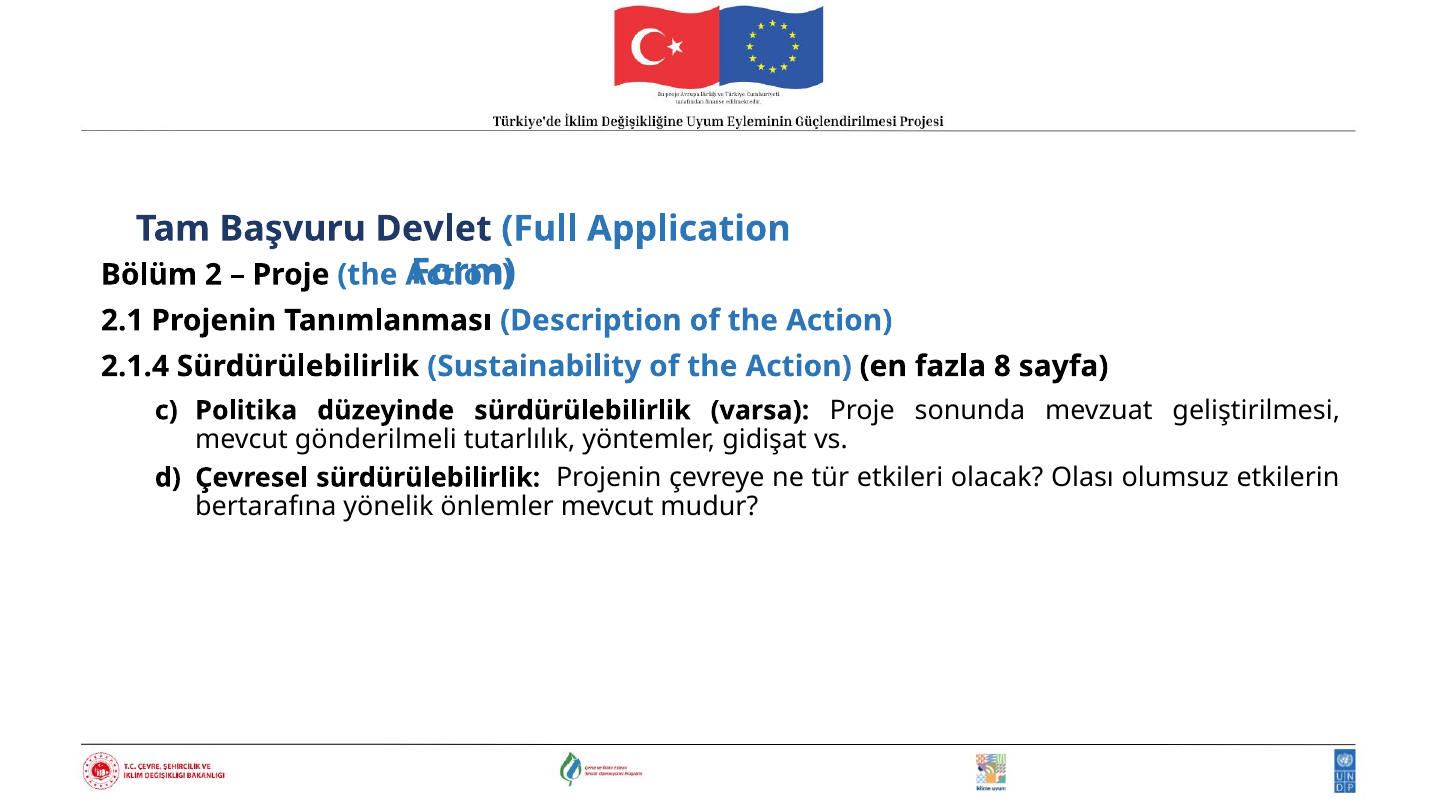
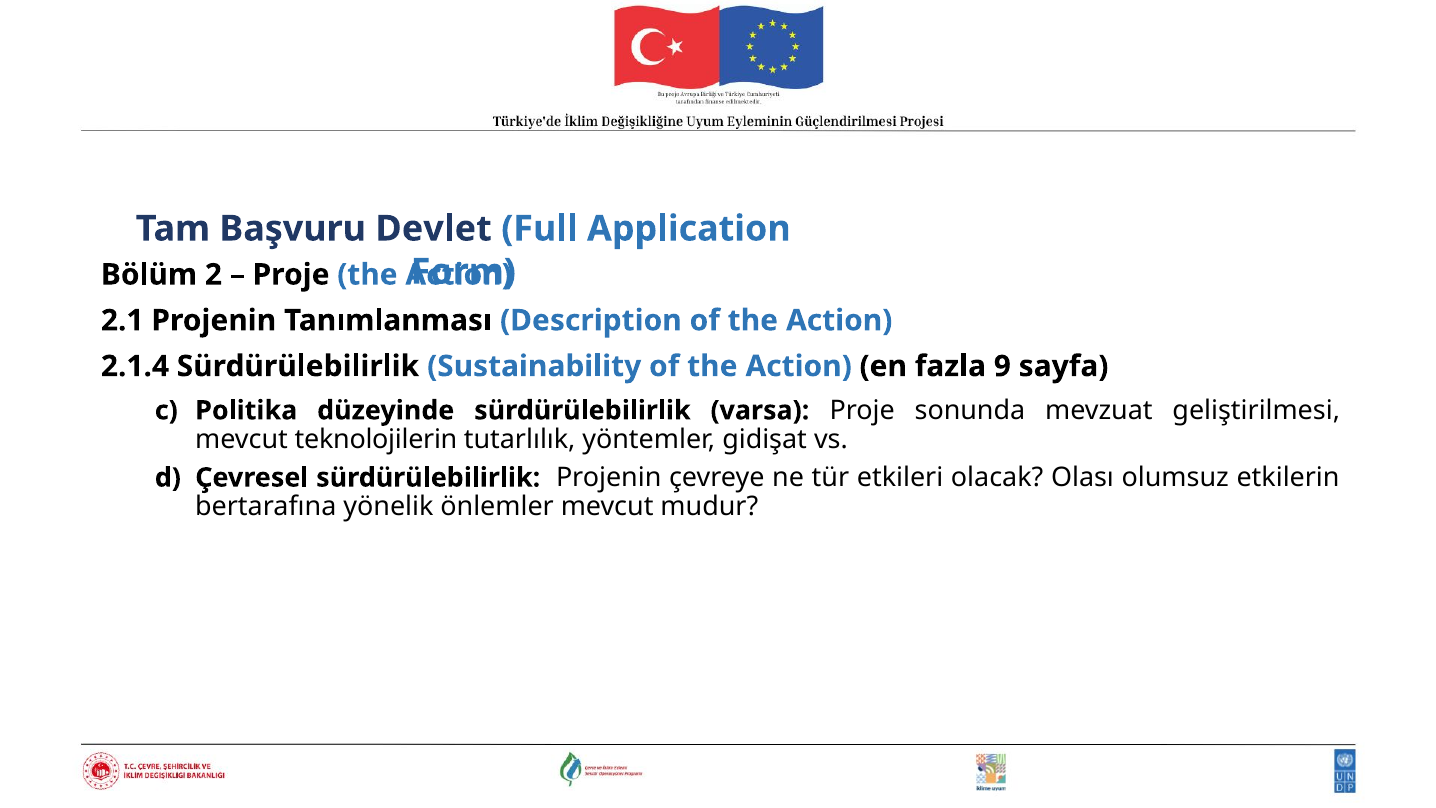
8: 8 -> 9
gönderilmeli: gönderilmeli -> teknolojilerin
